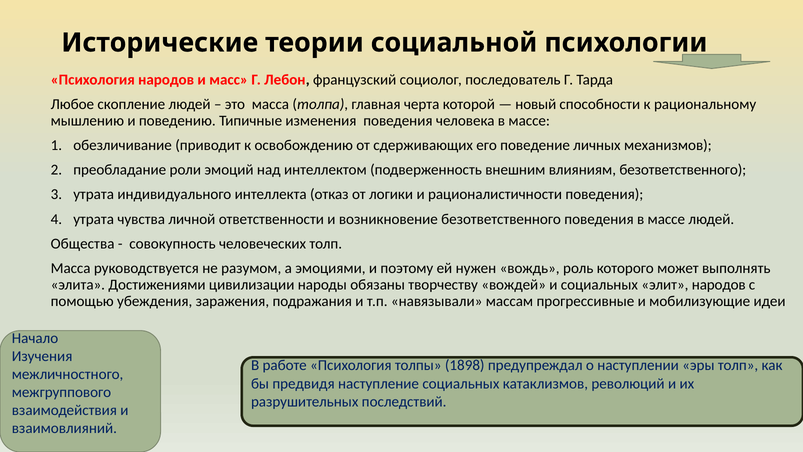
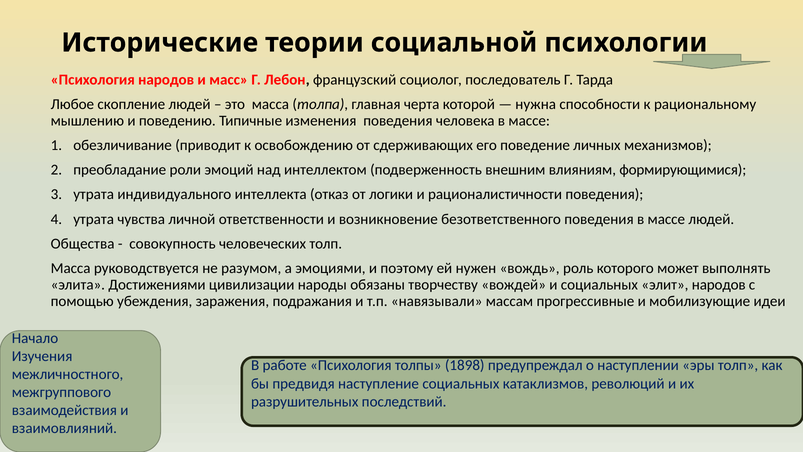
новый: новый -> нужна
влияниям безответственного: безответственного -> формирующимися
